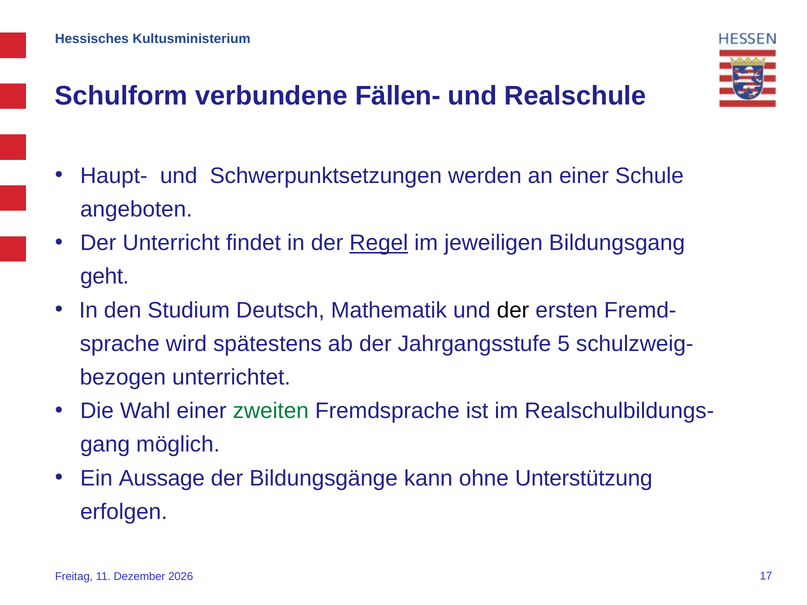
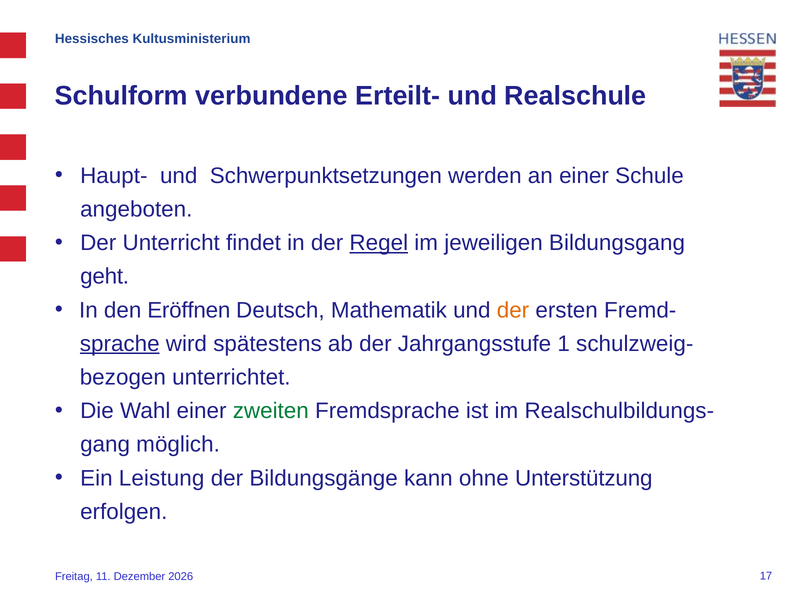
Fällen-: Fällen- -> Erteilt-
Studium: Studium -> Eröffnen
der at (513, 310) colour: black -> orange
sprache underline: none -> present
5: 5 -> 1
Aussage: Aussage -> Leistung
